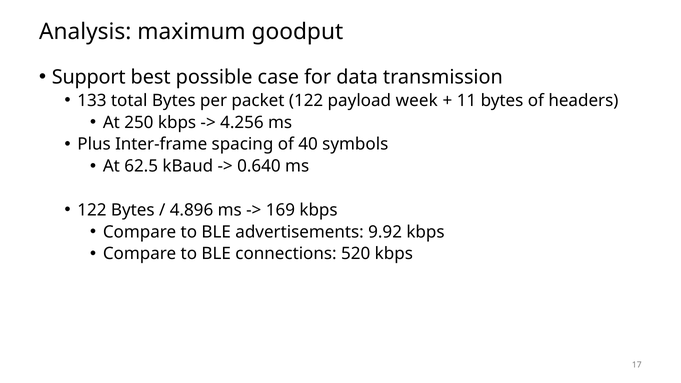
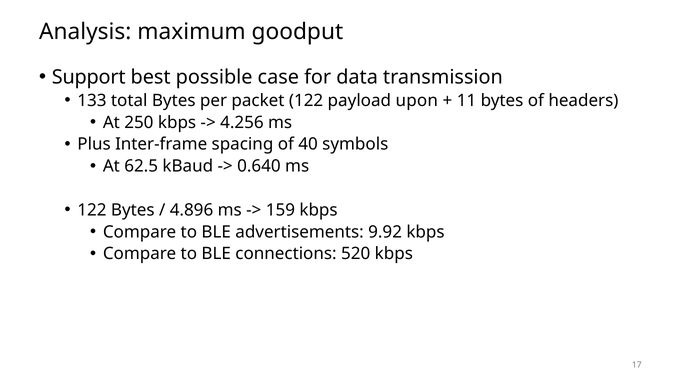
week: week -> upon
169: 169 -> 159
